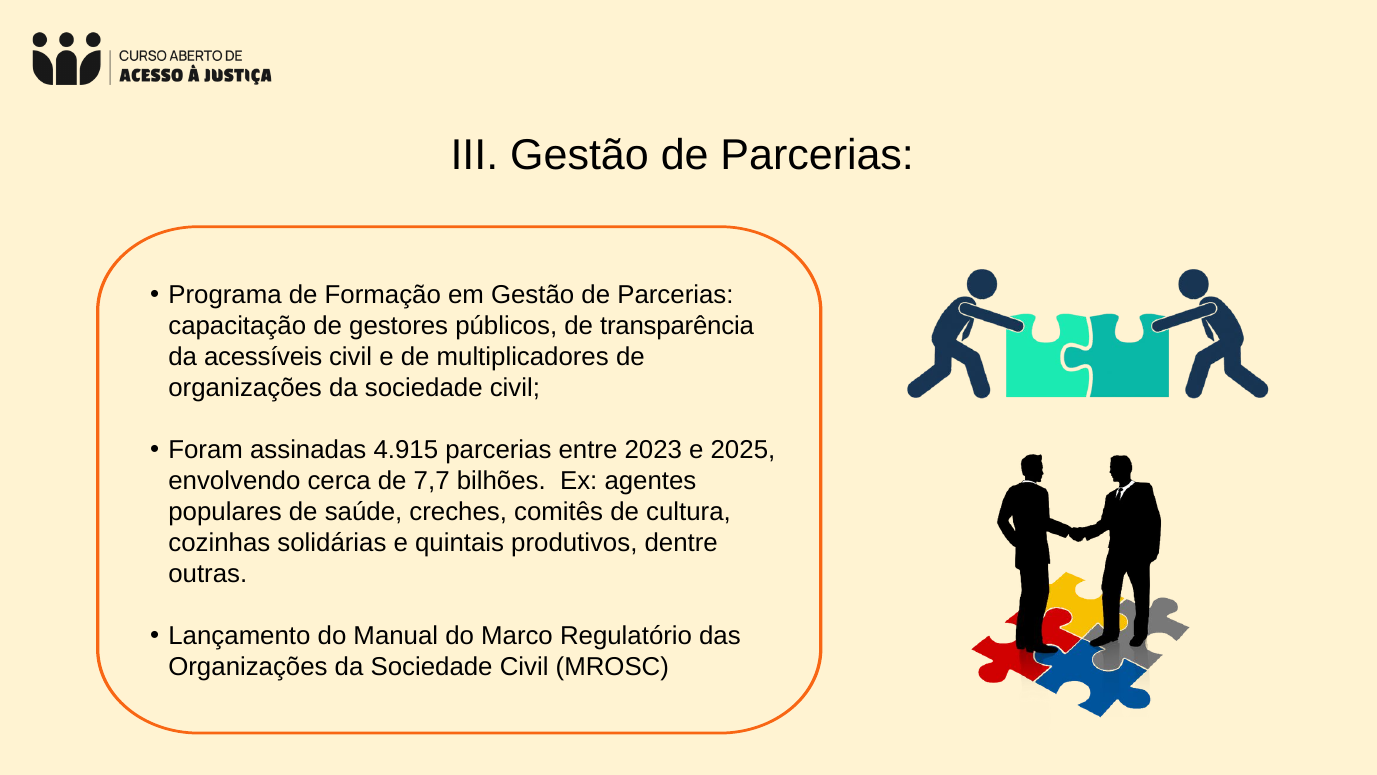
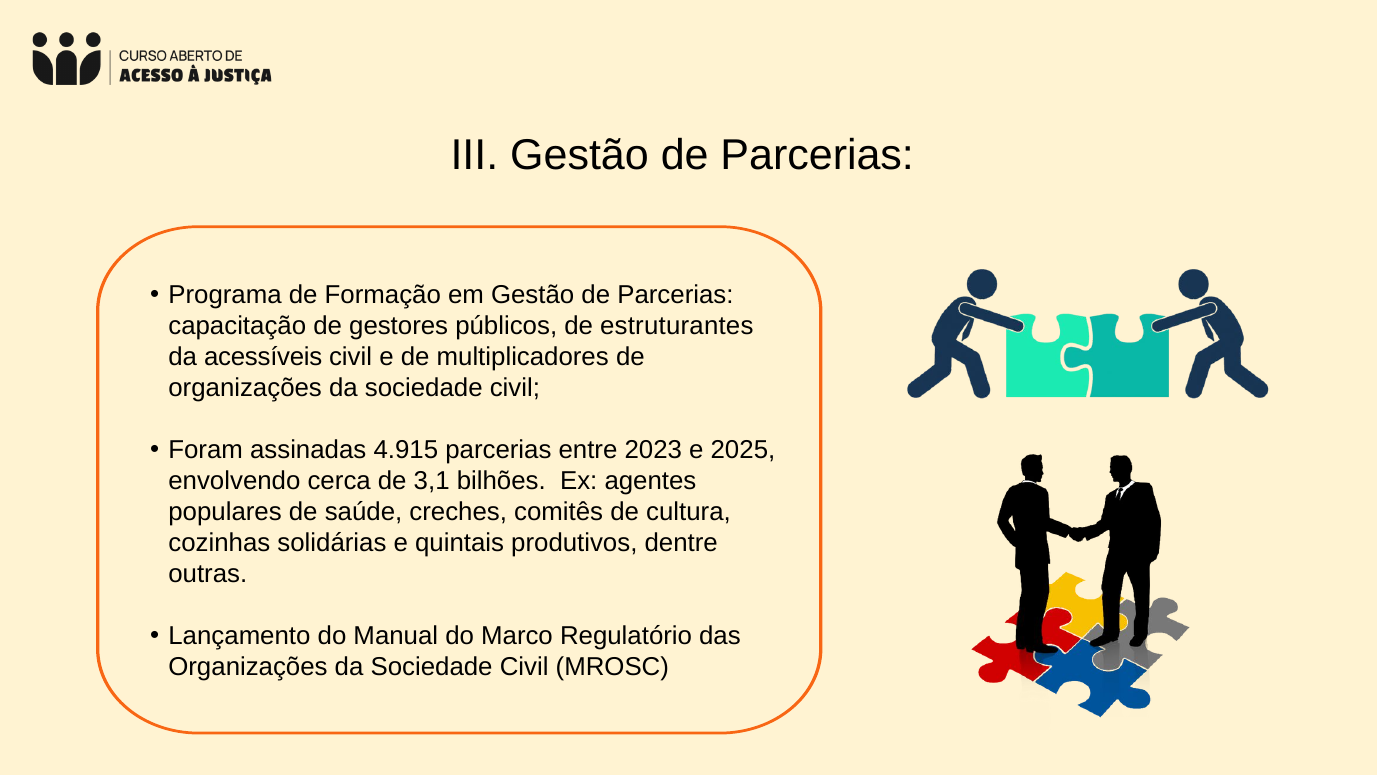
transparência: transparência -> estruturantes
7,7: 7,7 -> 3,1
